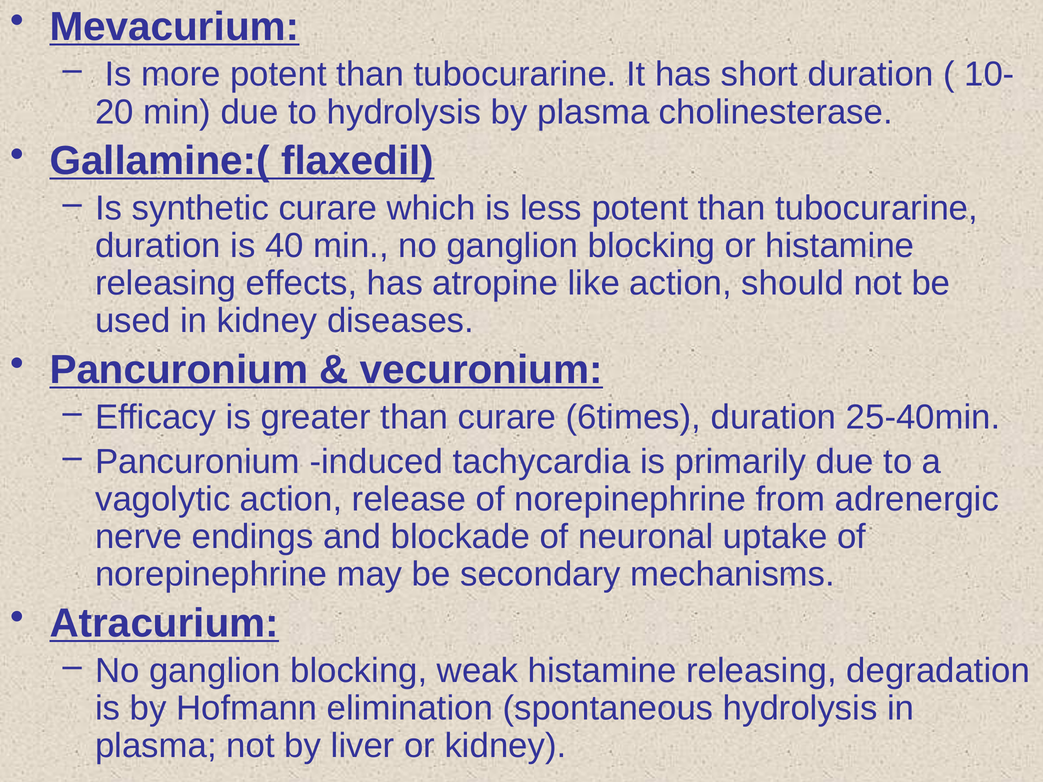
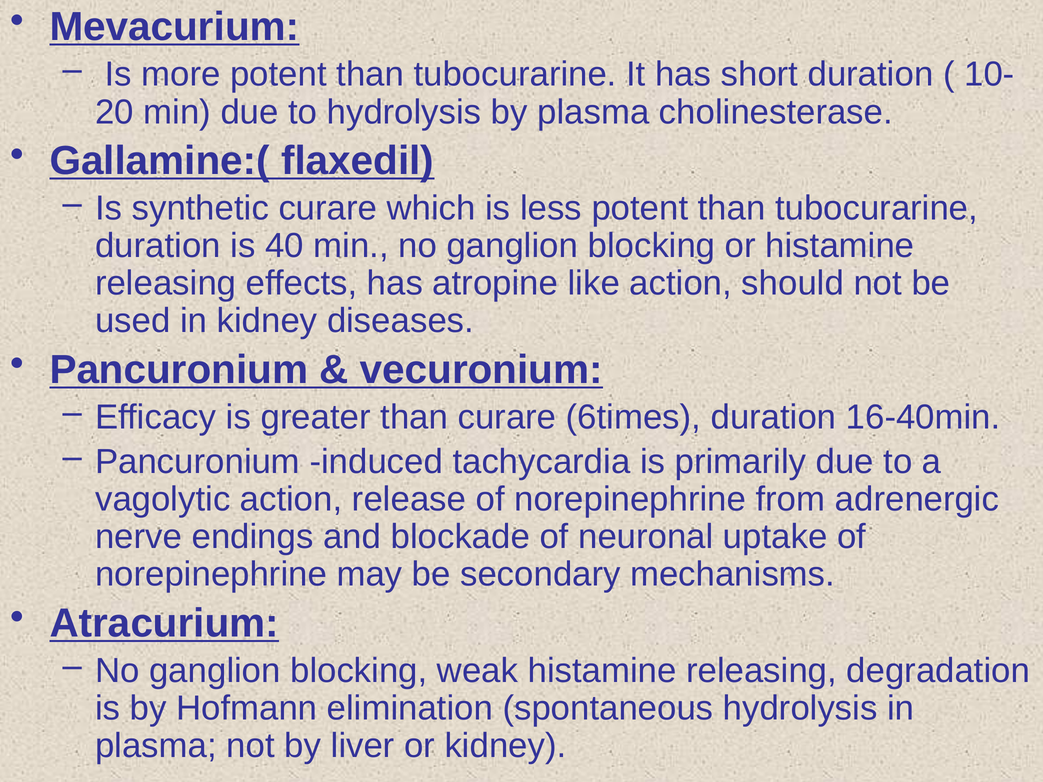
25-40min: 25-40min -> 16-40min
